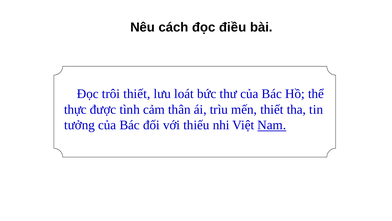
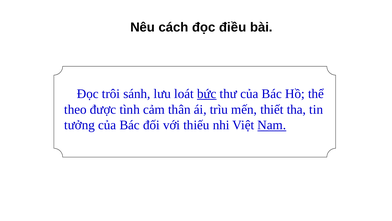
trôi thiết: thiết -> sánh
bức underline: none -> present
thực: thực -> theo
